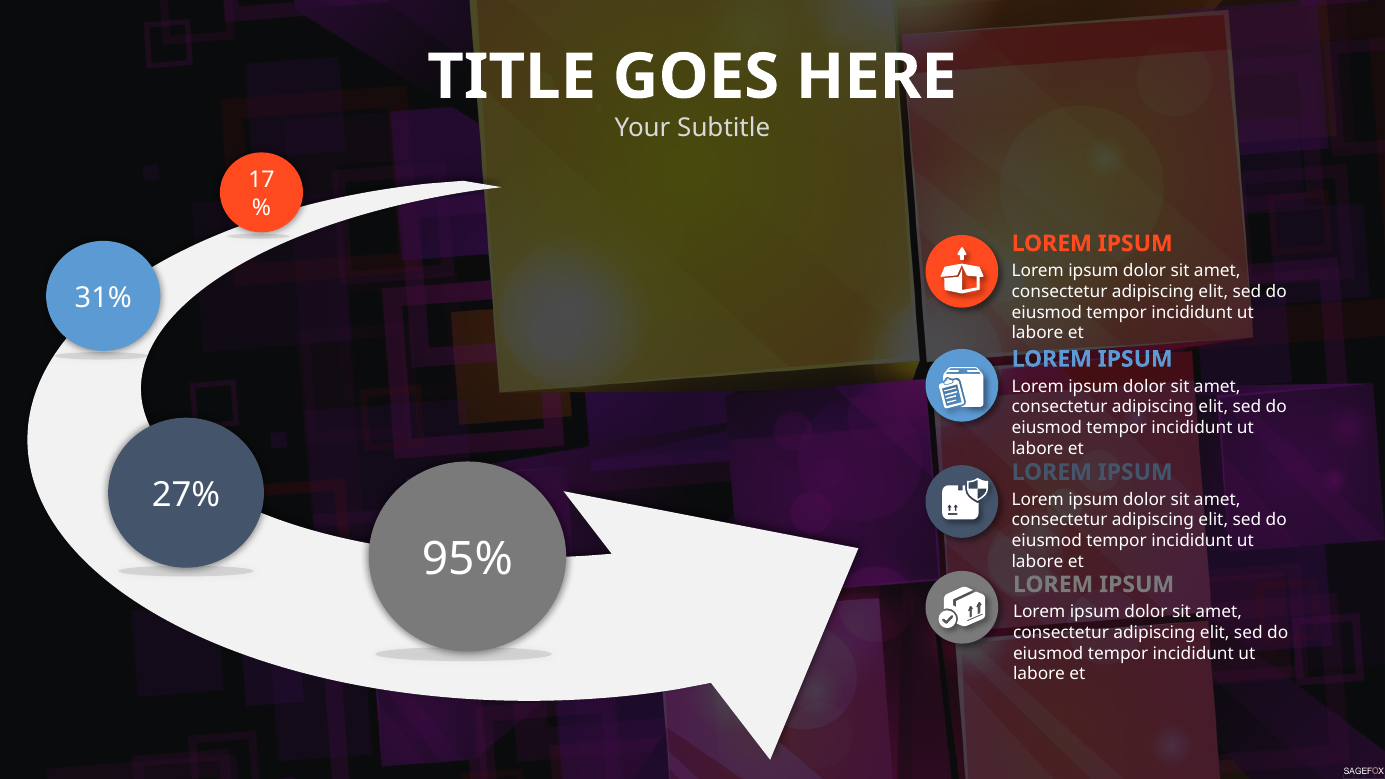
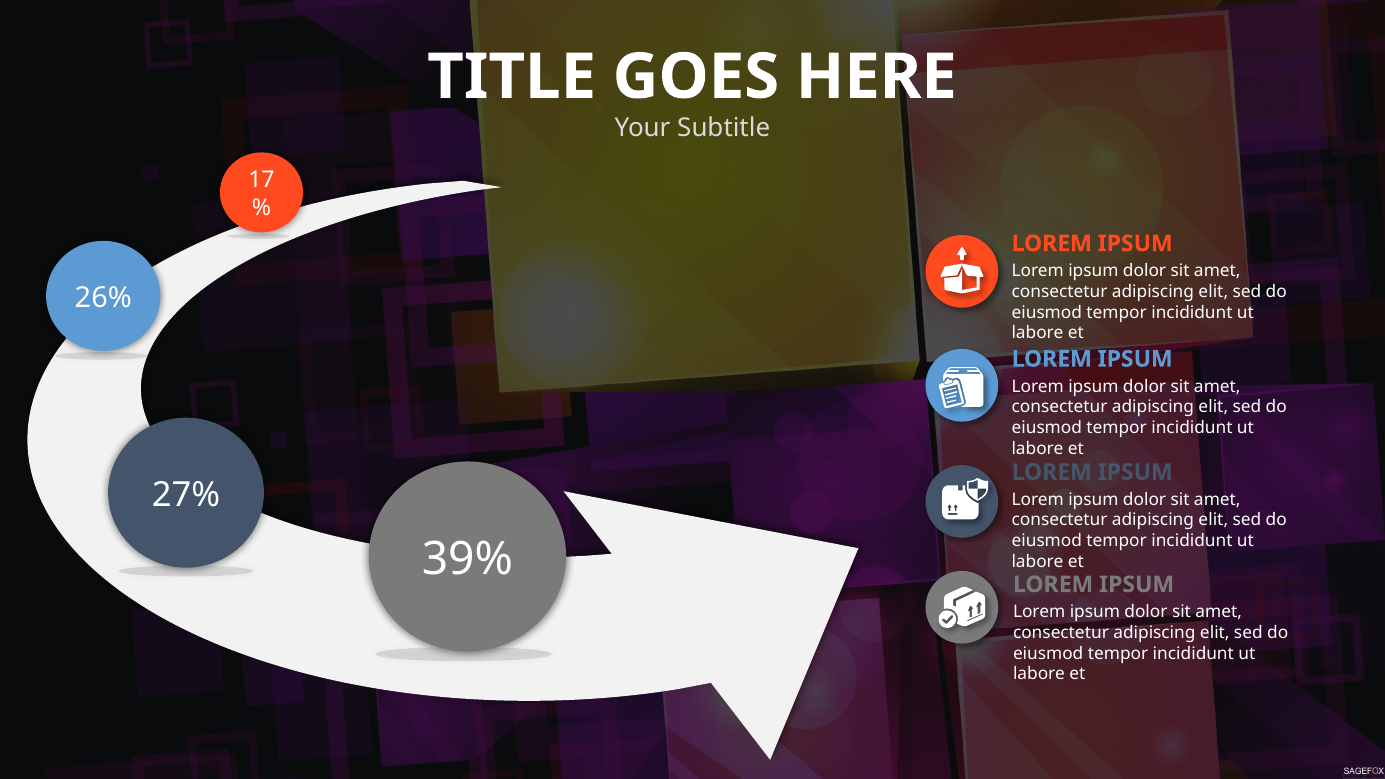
31%: 31% -> 26%
95%: 95% -> 39%
